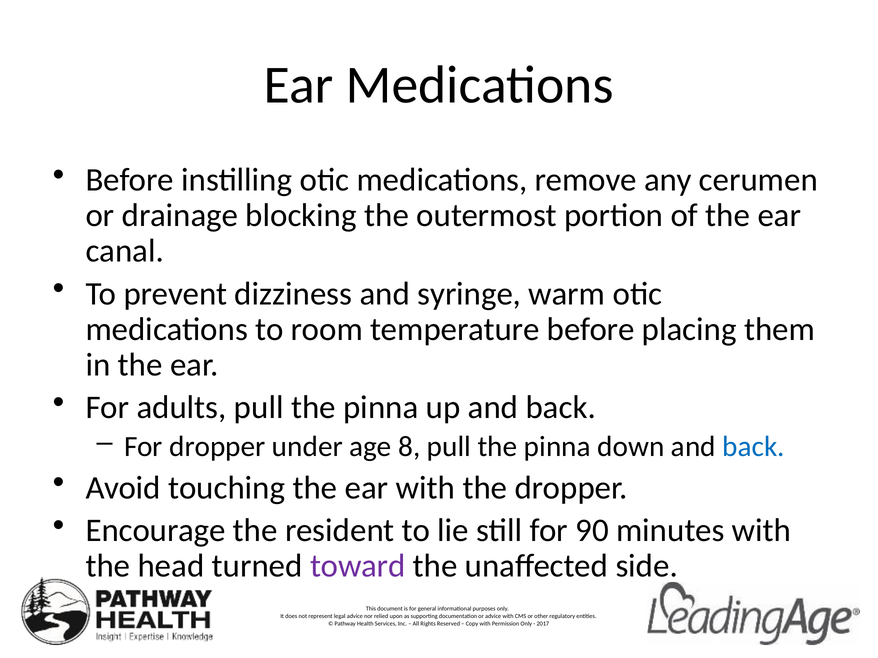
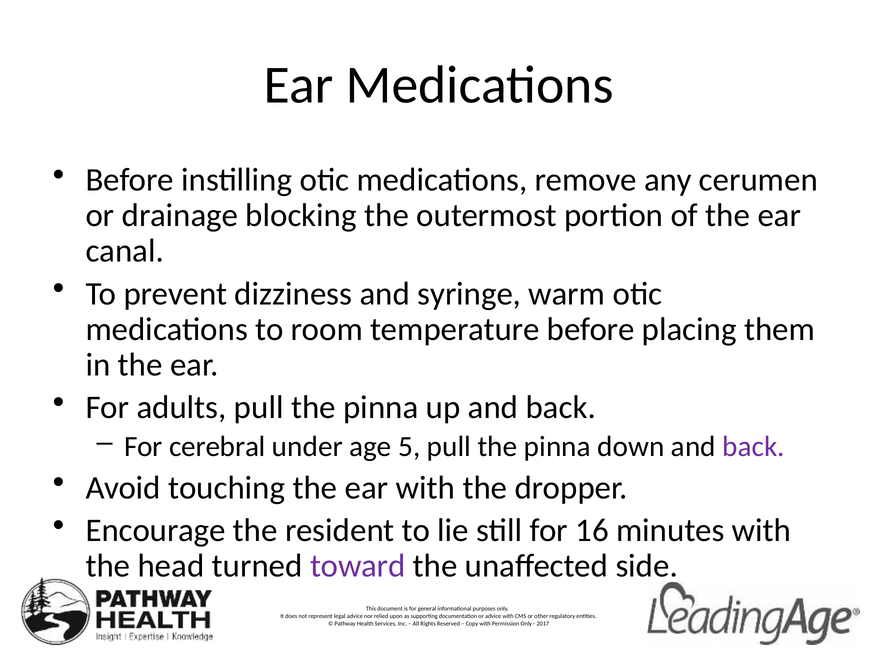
For dropper: dropper -> cerebral
8: 8 -> 5
back at (754, 447) colour: blue -> purple
90: 90 -> 16
